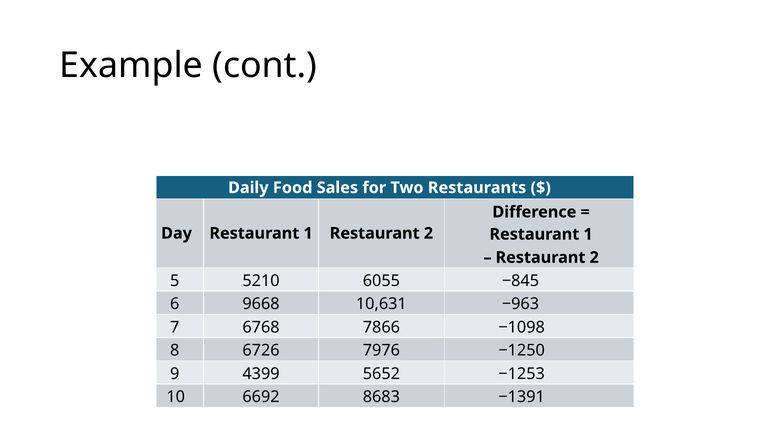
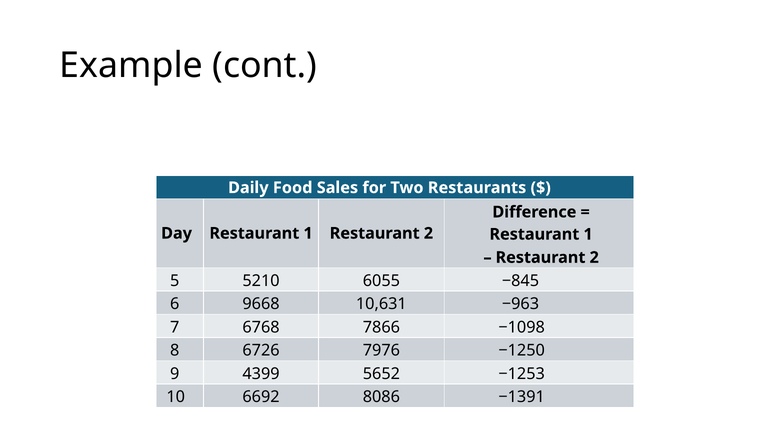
8683: 8683 -> 8086
